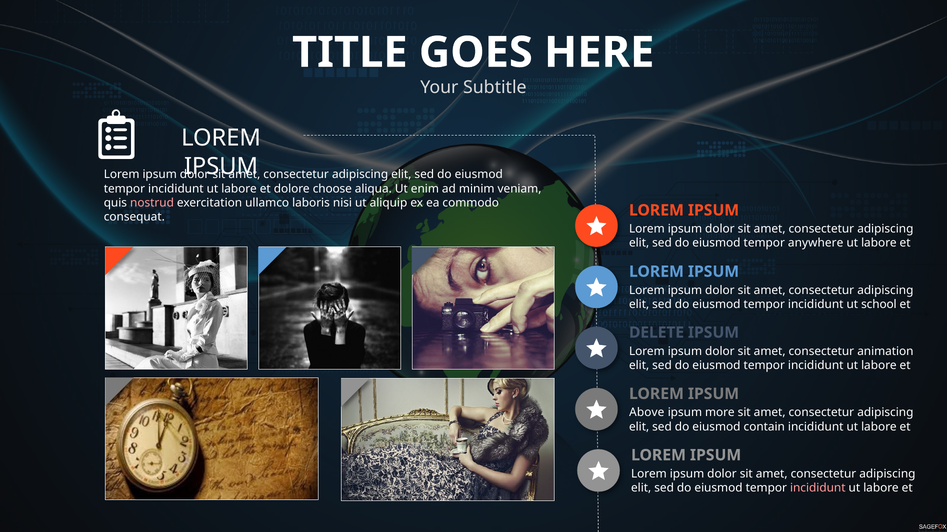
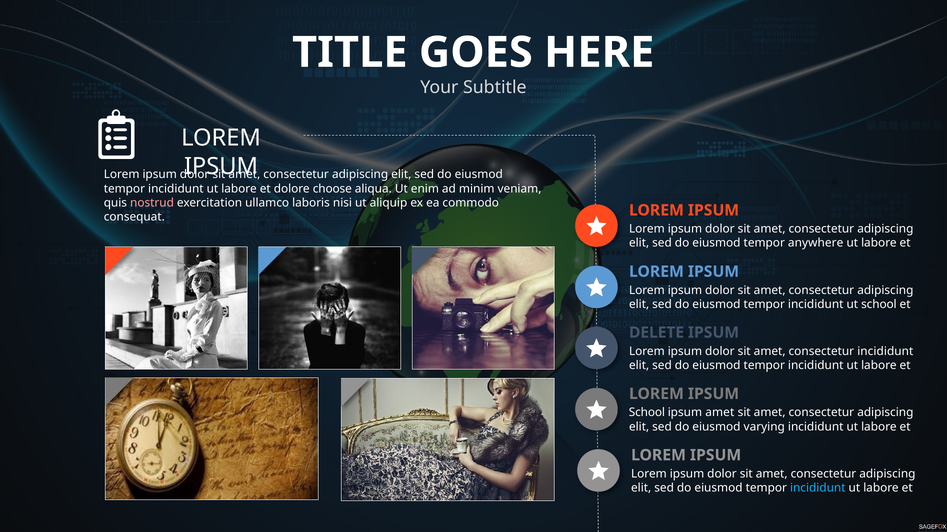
consectetur animation: animation -> incididunt
Above at (647, 413): Above -> School
ipsum more: more -> amet
contain: contain -> varying
incididunt at (818, 489) colour: pink -> light blue
